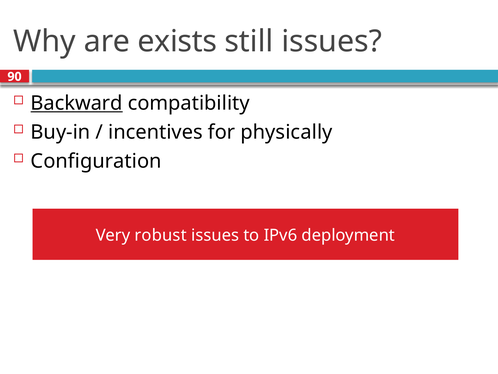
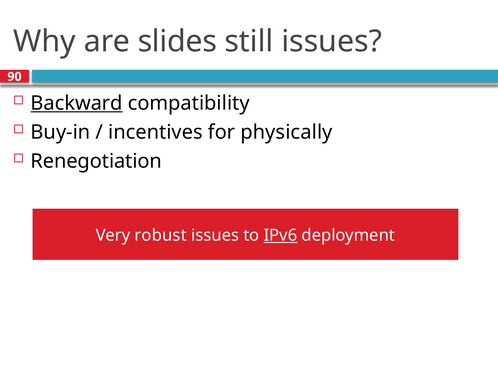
exists: exists -> slides
Configuration: Configuration -> Renegotiation
IPv6 underline: none -> present
